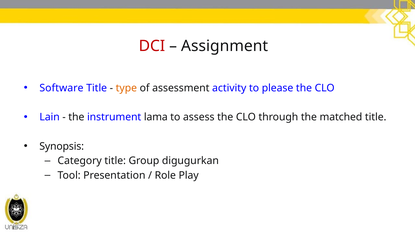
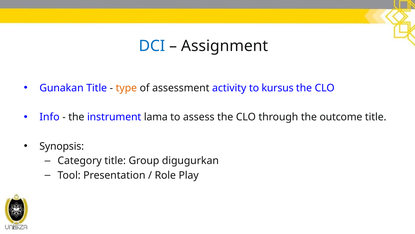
DCI colour: red -> blue
Software: Software -> Gunakan
please: please -> kursus
Lain: Lain -> Info
matched: matched -> outcome
